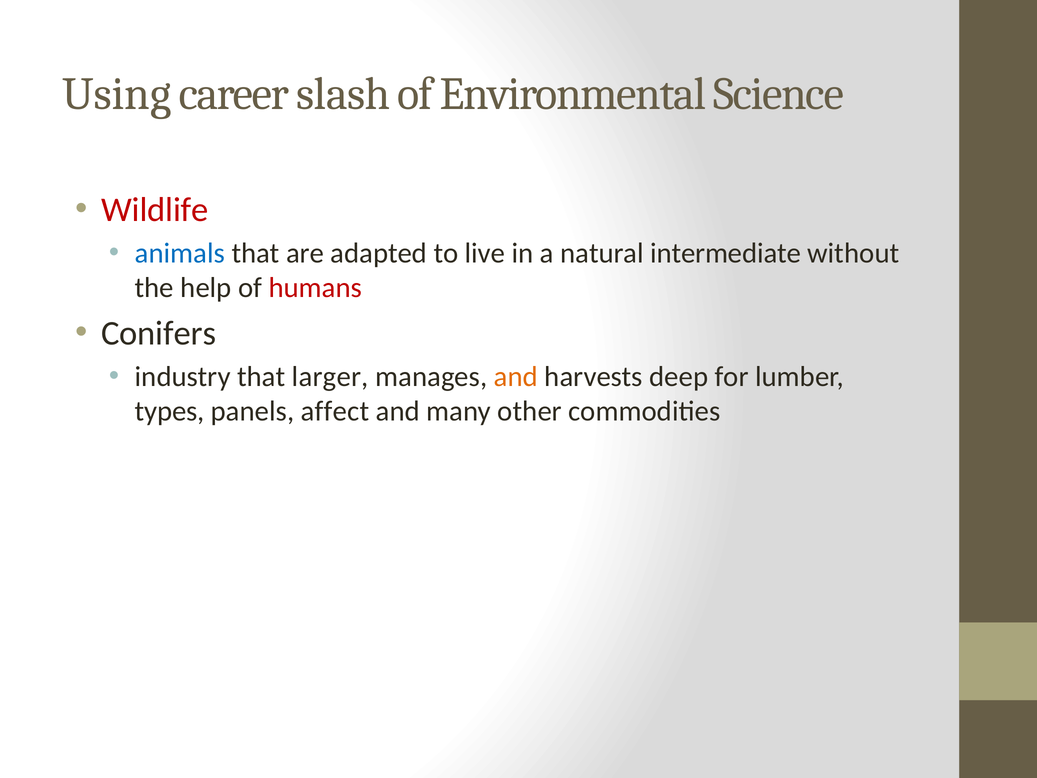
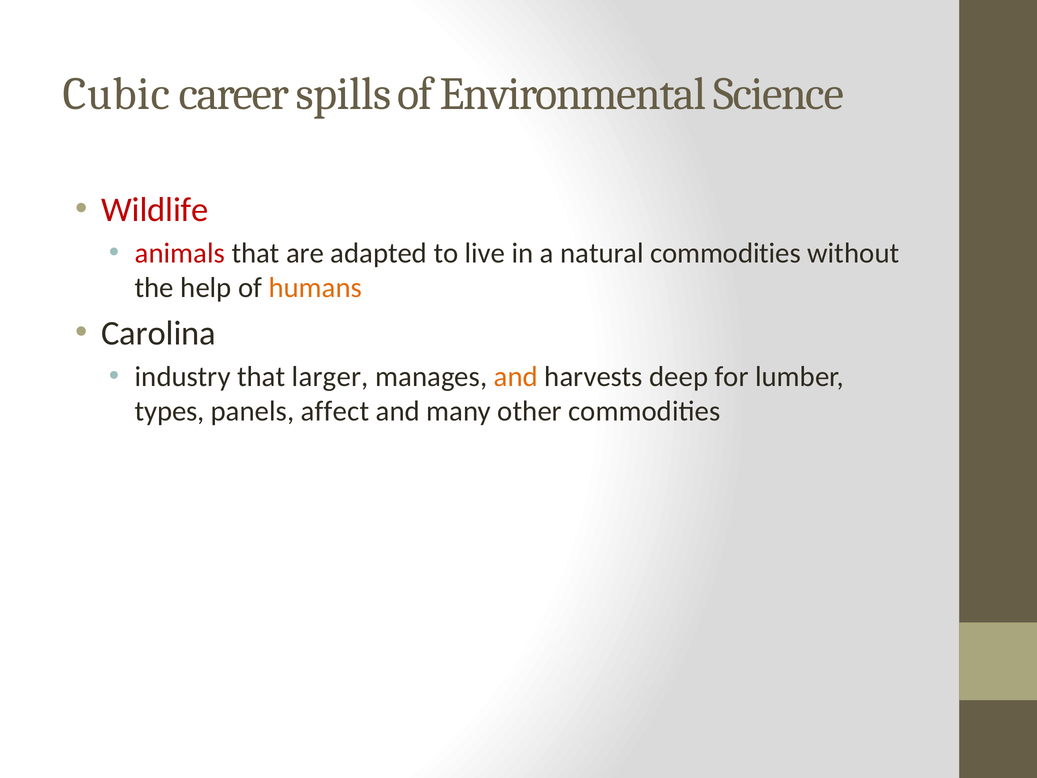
Using: Using -> Cubic
slash: slash -> spills
animals colour: blue -> red
natural intermediate: intermediate -> commodities
humans colour: red -> orange
Conifers: Conifers -> Carolina
